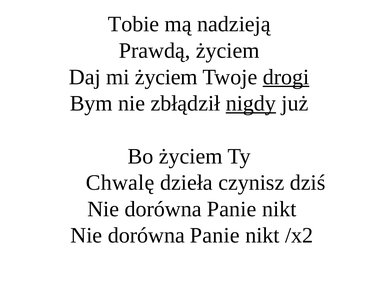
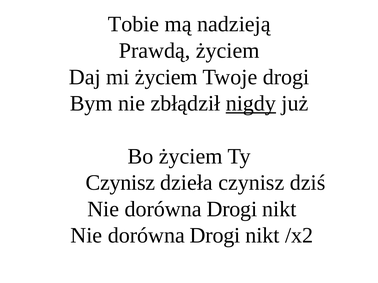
drogi at (286, 77) underline: present -> none
Chwalę at (120, 183): Chwalę -> Czynisz
Panie at (232, 209): Panie -> Drogi
Panie at (215, 236): Panie -> Drogi
